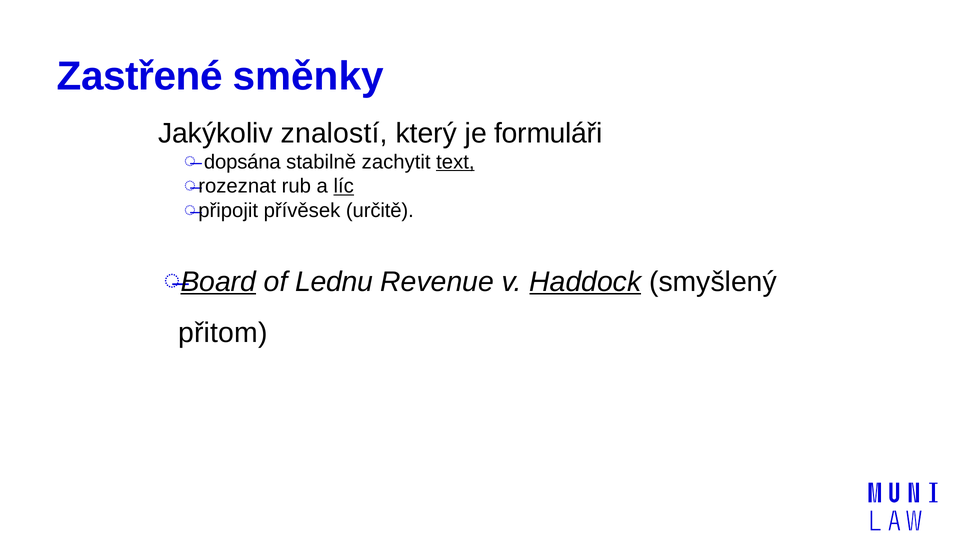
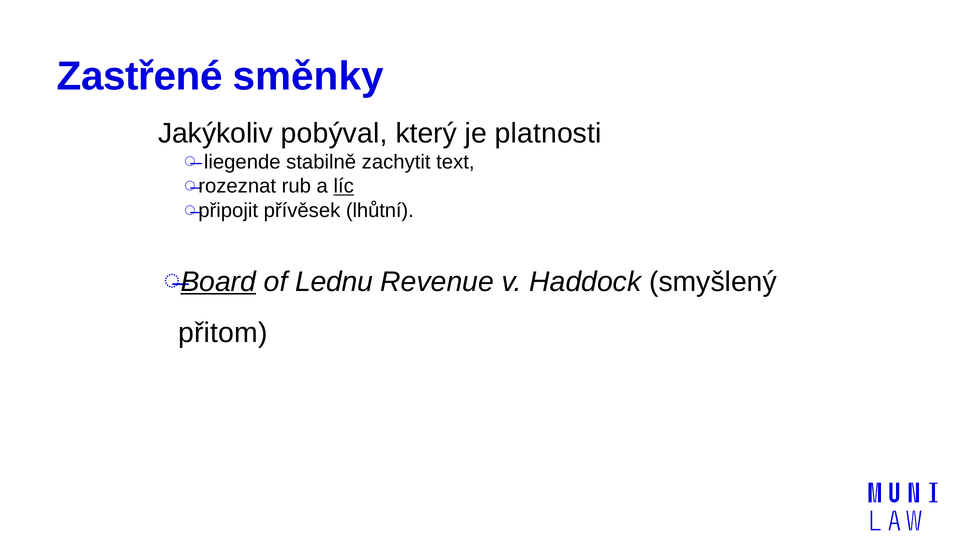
znalostí: znalostí -> pobýval
formuláři: formuláři -> platnosti
dopsána: dopsána -> liegende
text underline: present -> none
určitě: určitě -> lhůtní
Haddock underline: present -> none
